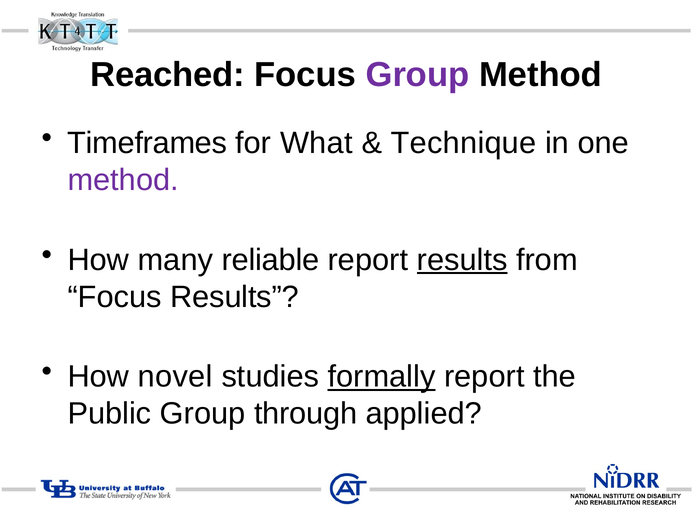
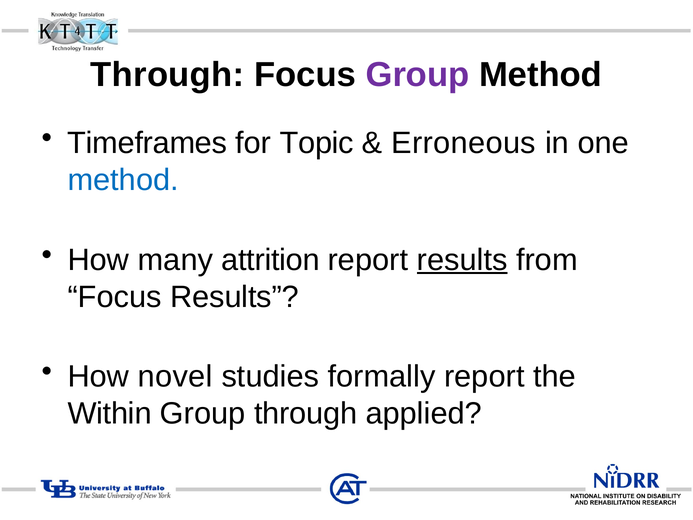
Reached at (168, 75): Reached -> Through
What: What -> Topic
Technique: Technique -> Erroneous
method at (123, 180) colour: purple -> blue
reliable: reliable -> attrition
formally underline: present -> none
Public: Public -> Within
